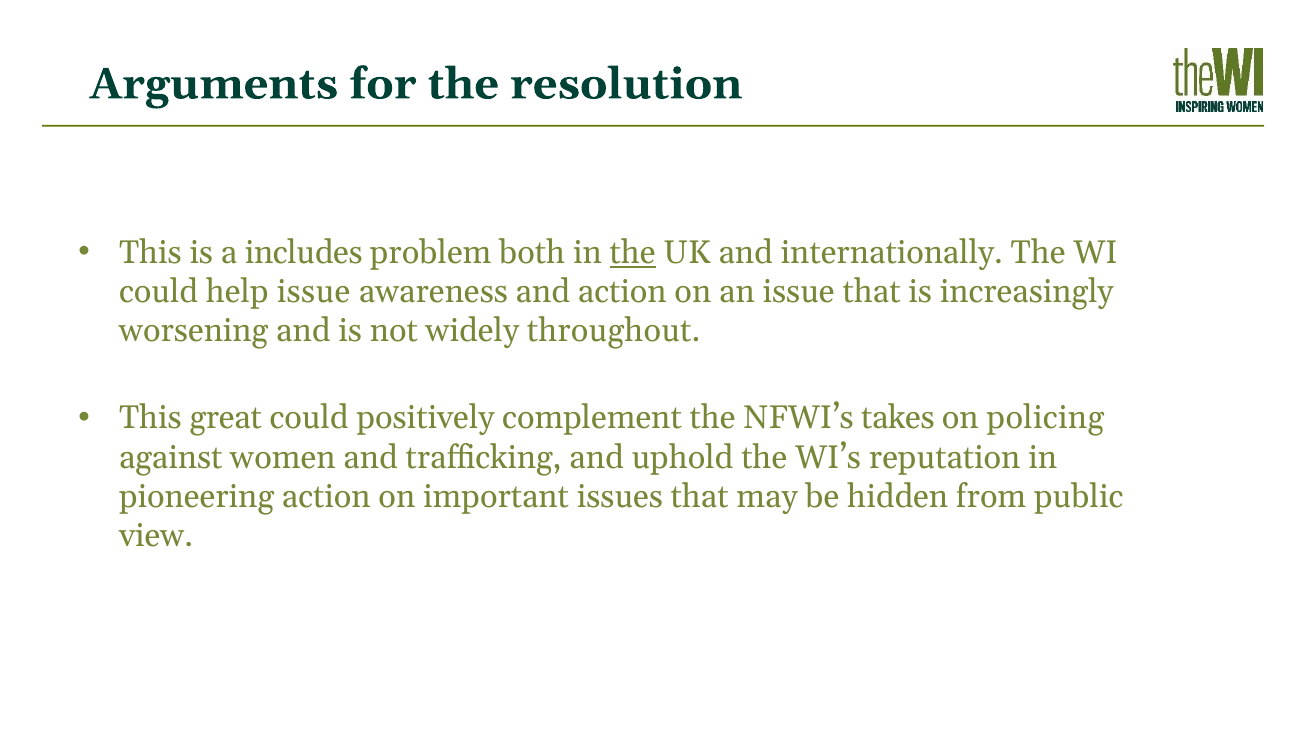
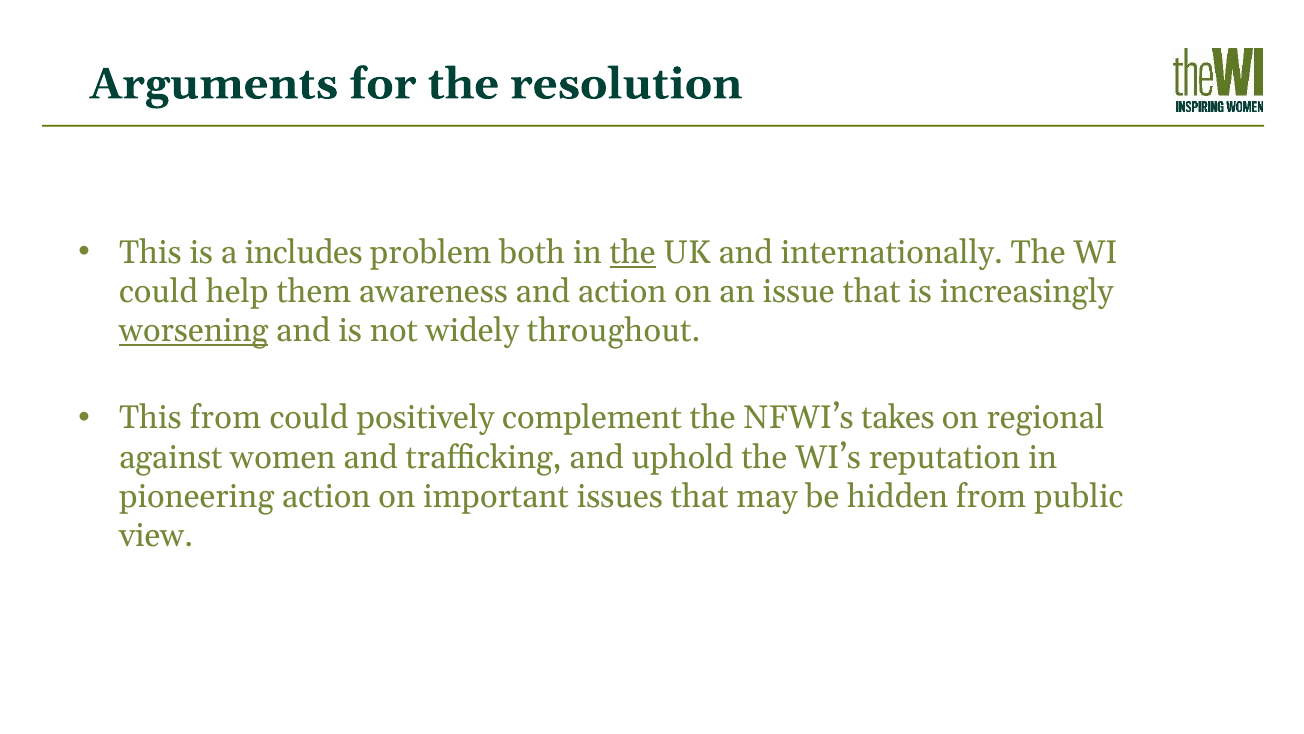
help issue: issue -> them
worsening underline: none -> present
This great: great -> from
policing: policing -> regional
